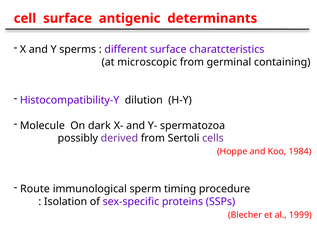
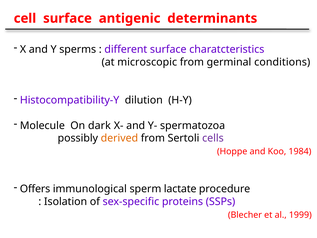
containing: containing -> conditions
derived colour: purple -> orange
Route: Route -> Offers
timing: timing -> lactate
